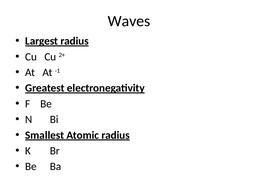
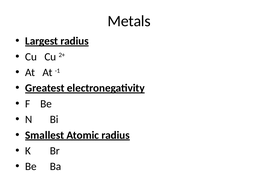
Waves: Waves -> Metals
